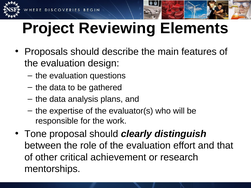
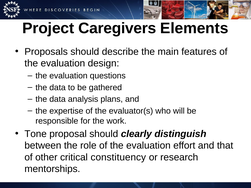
Reviewing: Reviewing -> Caregivers
achievement: achievement -> constituency
